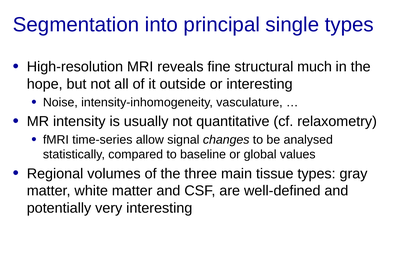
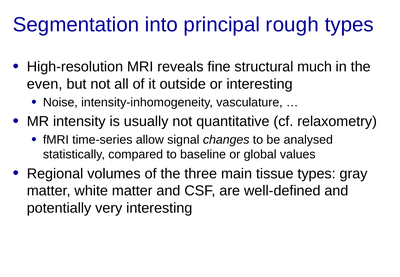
single: single -> rough
hope: hope -> even
